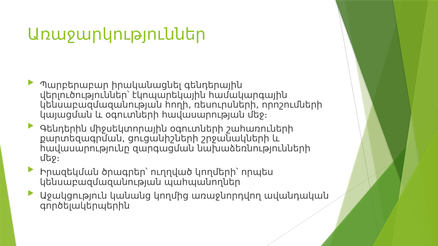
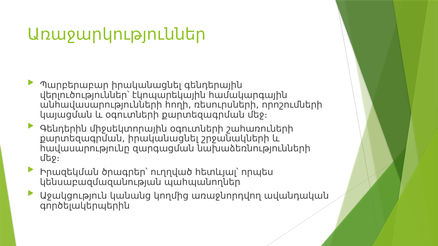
կենսաբազմազանության at (101, 105): կենսաբազմազանության -> անհավասարությունների
օգուտների հավասարության: հավասարության -> քարտեզագրման
քարտեզագրման ցուցանիշների: ցուցանիշների -> իրականացնել
կողմերի՝: կողմերի՝ -> հետևյալ՝
